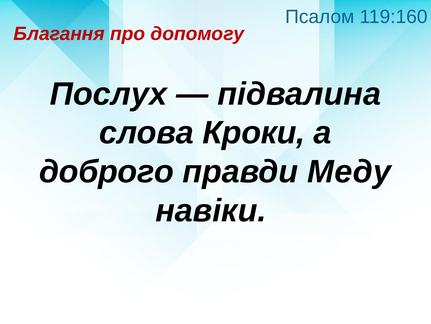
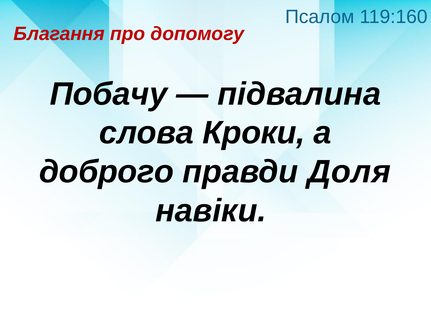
Послух: Послух -> Побачу
Меду: Меду -> Доля
